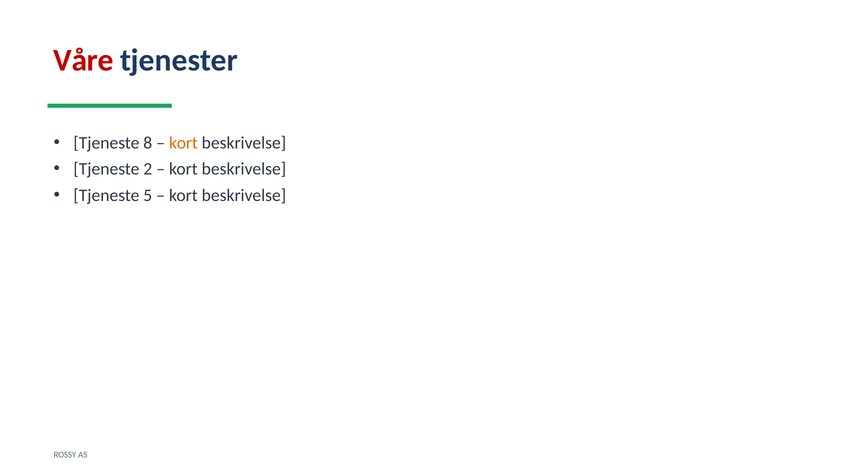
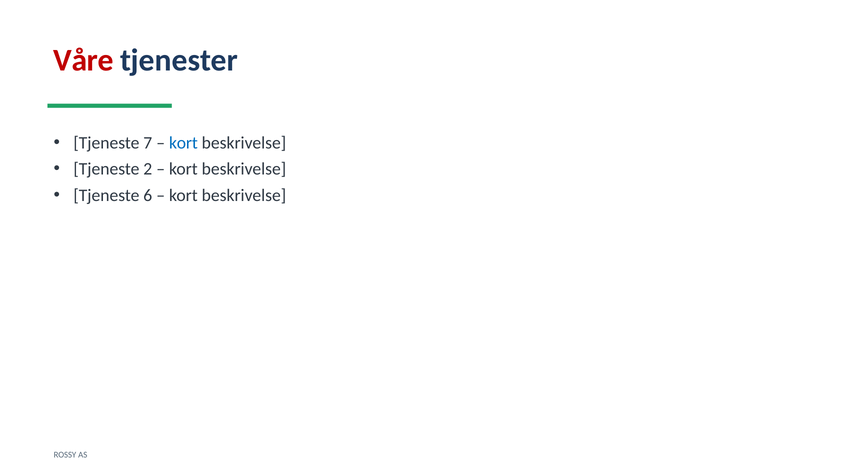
8: 8 -> 7
kort at (183, 143) colour: orange -> blue
5: 5 -> 6
